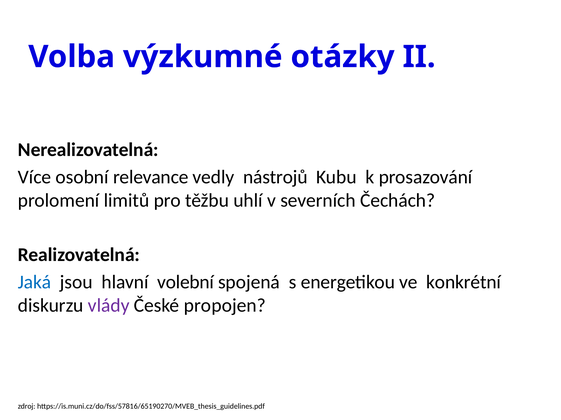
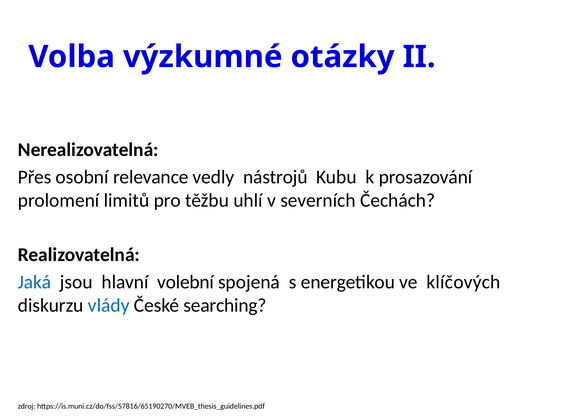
Více: Více -> Přes
konkrétní: konkrétní -> klíčových
vlády colour: purple -> blue
propojen: propojen -> searching
